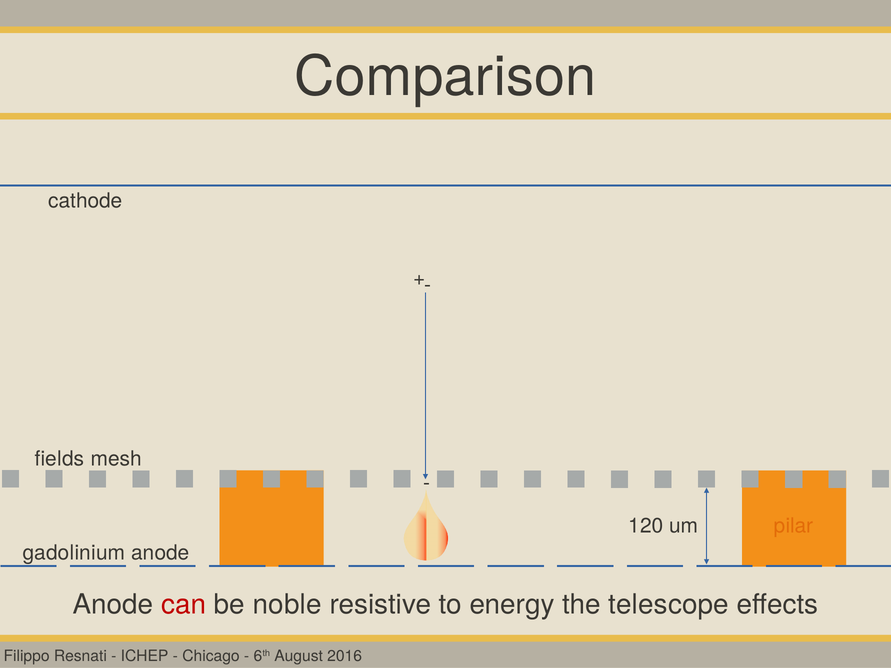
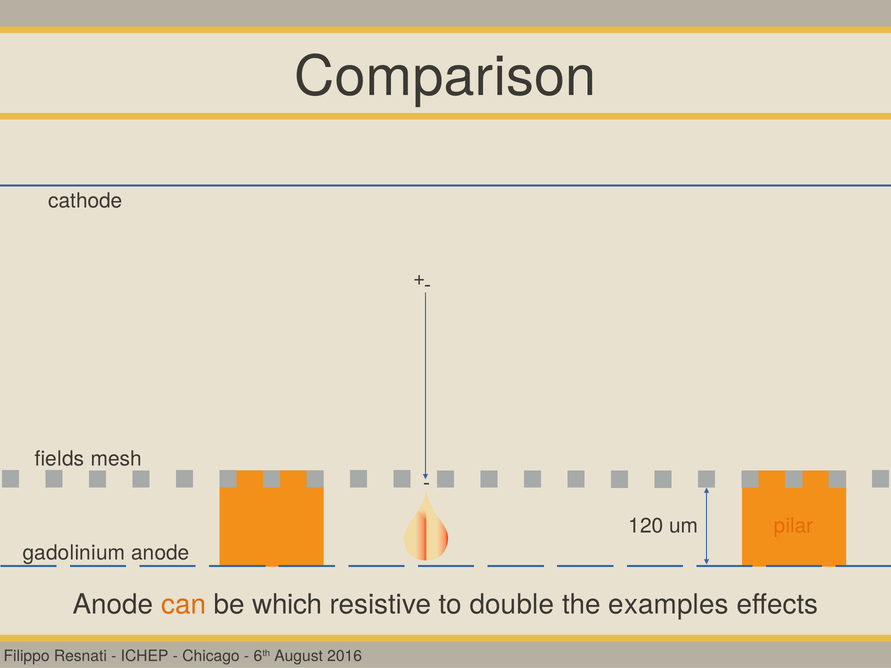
can colour: red -> orange
noble: noble -> which
energy: energy -> double
telescope: telescope -> examples
